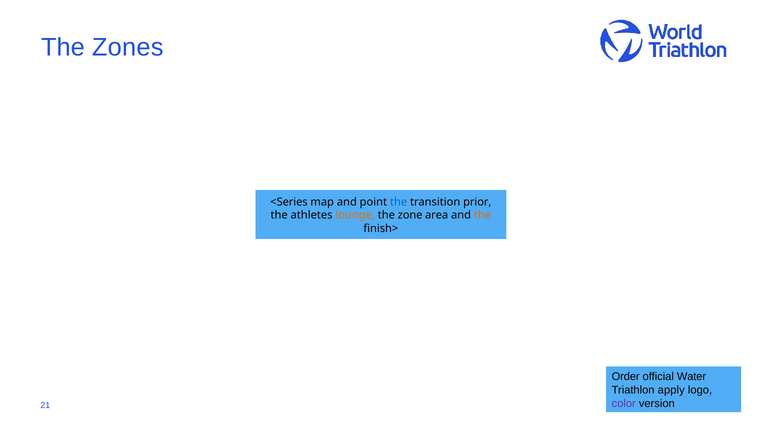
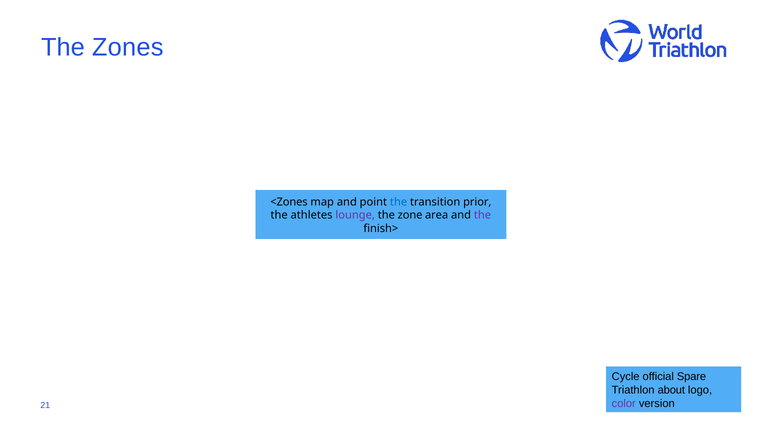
<Series: <Series -> <Zones
lounge colour: orange -> purple
the at (483, 215) colour: orange -> purple
Order: Order -> Cycle
Water: Water -> Spare
apply: apply -> about
